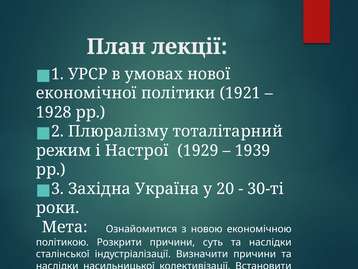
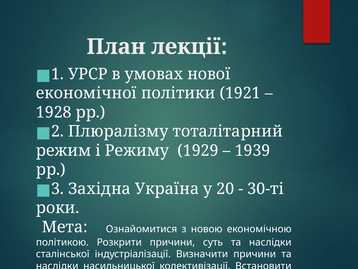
і Настрої: Настрої -> Режиму
